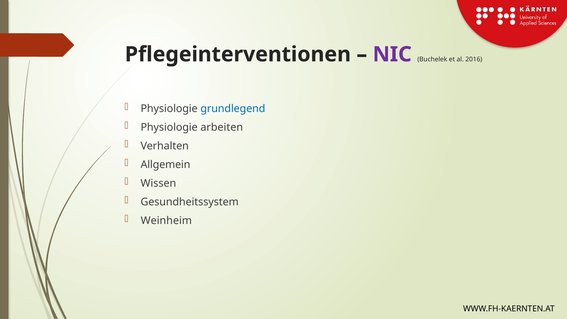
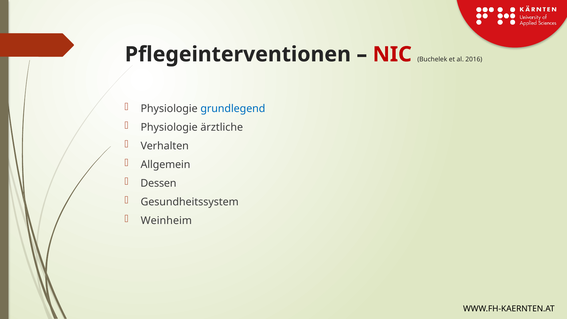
NIC colour: purple -> red
arbeiten: arbeiten -> ärztliche
Wissen: Wissen -> Dessen
